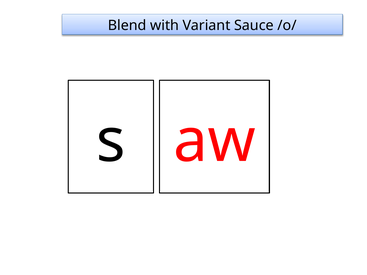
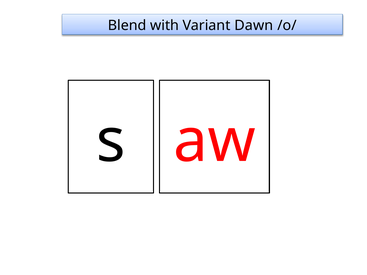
Sauce: Sauce -> Dawn
